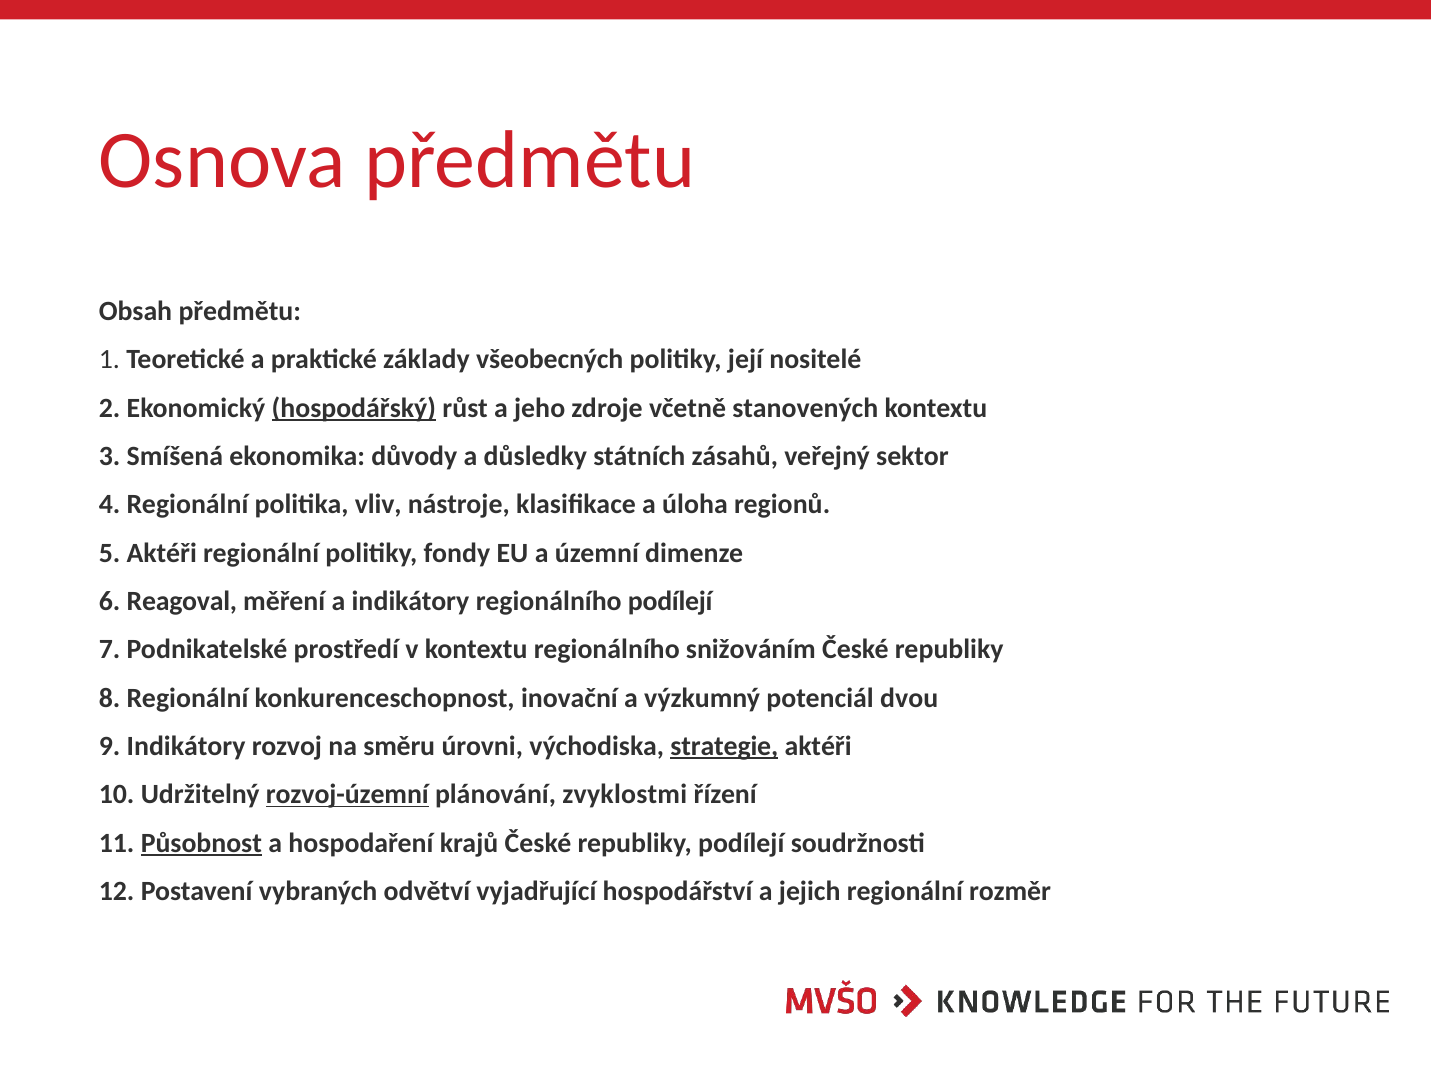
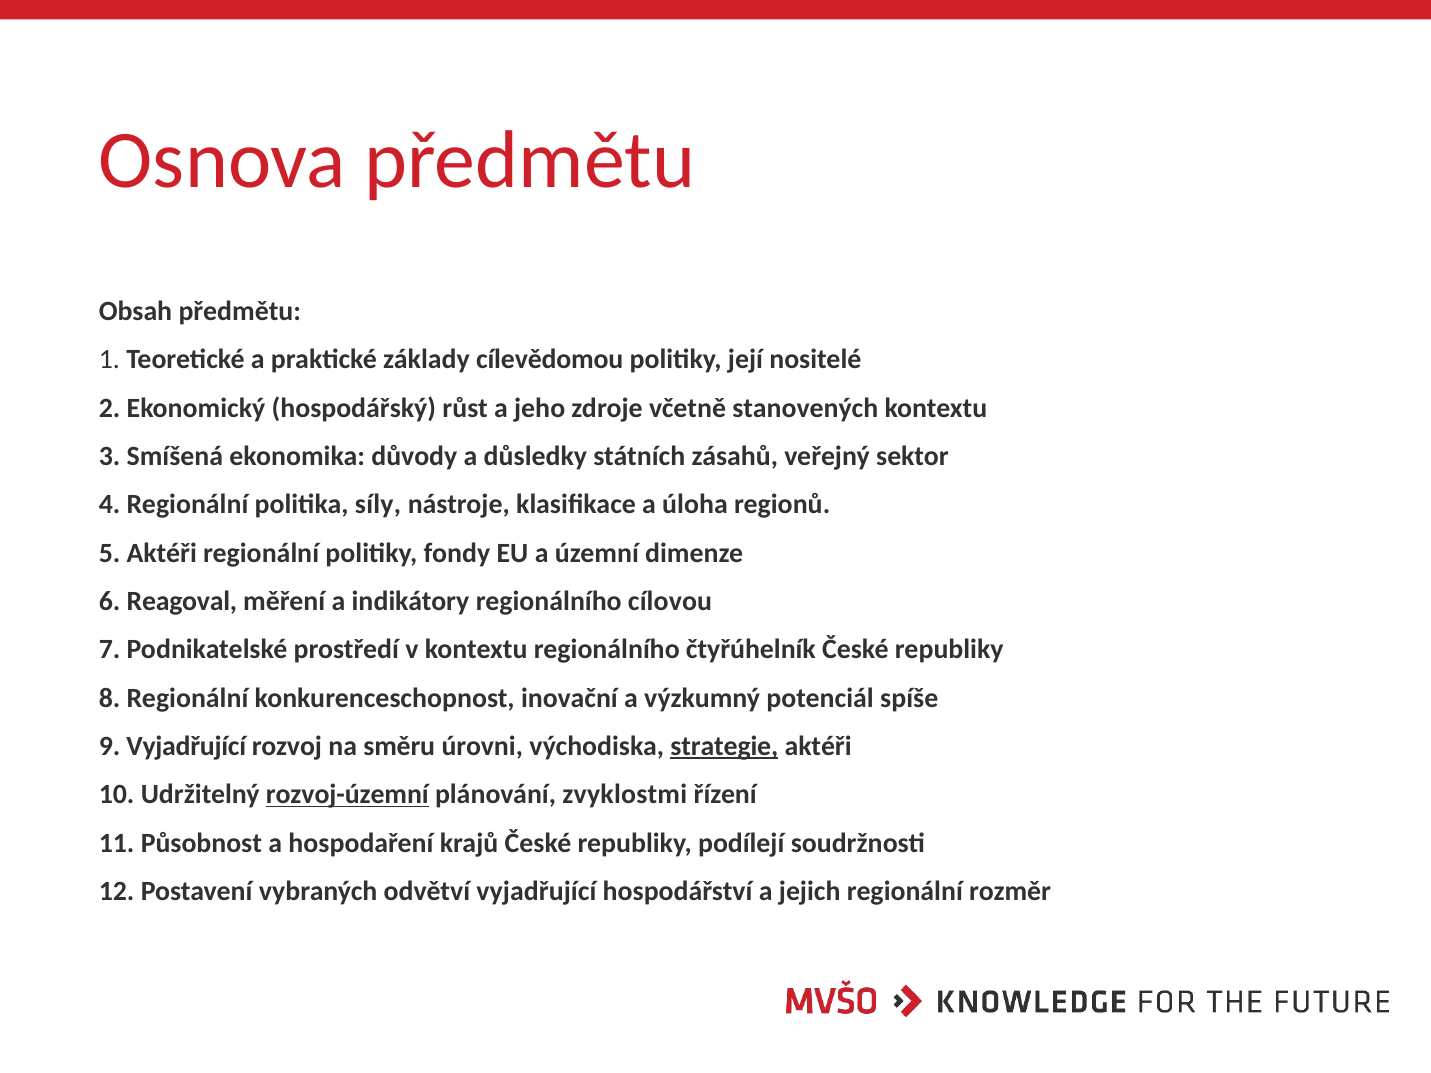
všeobecných: všeobecných -> cílevědomou
hospodářský underline: present -> none
vliv: vliv -> síly
regionálního podílejí: podílejí -> cílovou
snižováním: snižováním -> čtyřúhelník
dvou: dvou -> spíše
9 Indikátory: Indikátory -> Vyjadřující
Působnost underline: present -> none
